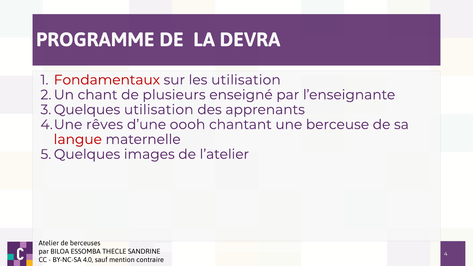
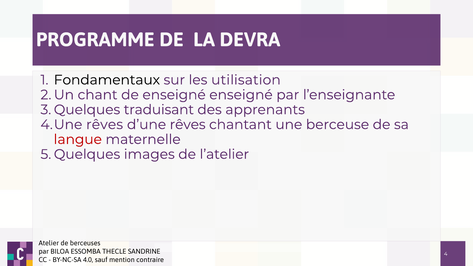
Fondamentaux colour: red -> black
de plusieurs: plusieurs -> enseigné
utilisation at (159, 110): utilisation -> traduisant
d’une oooh: oooh -> rêves
